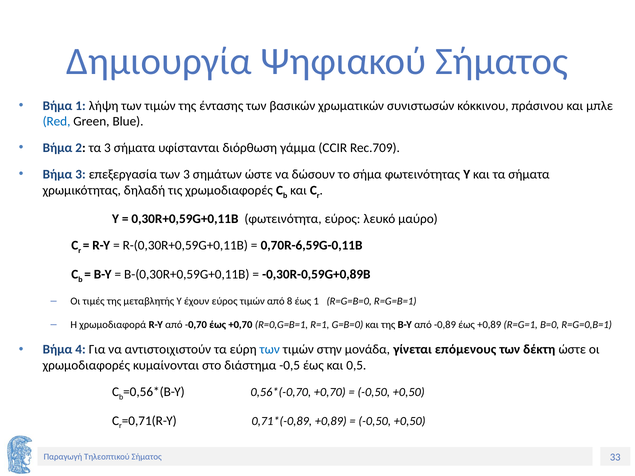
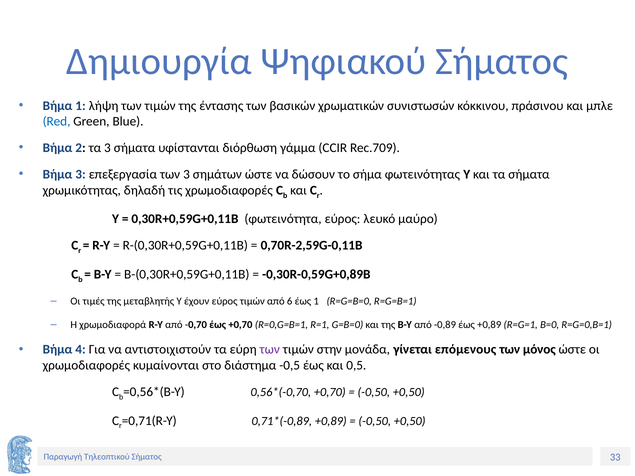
0,70R-6,59G-0,11B: 0,70R-6,59G-0,11B -> 0,70R-2,59G-0,11B
8: 8 -> 6
των at (270, 350) colour: blue -> purple
δέκτη: δέκτη -> μόνος
